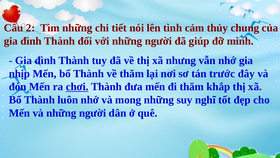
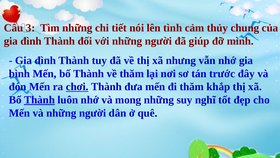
2: 2 -> 3
nhịp: nhịp -> bình
Thành at (39, 100) underline: none -> present
